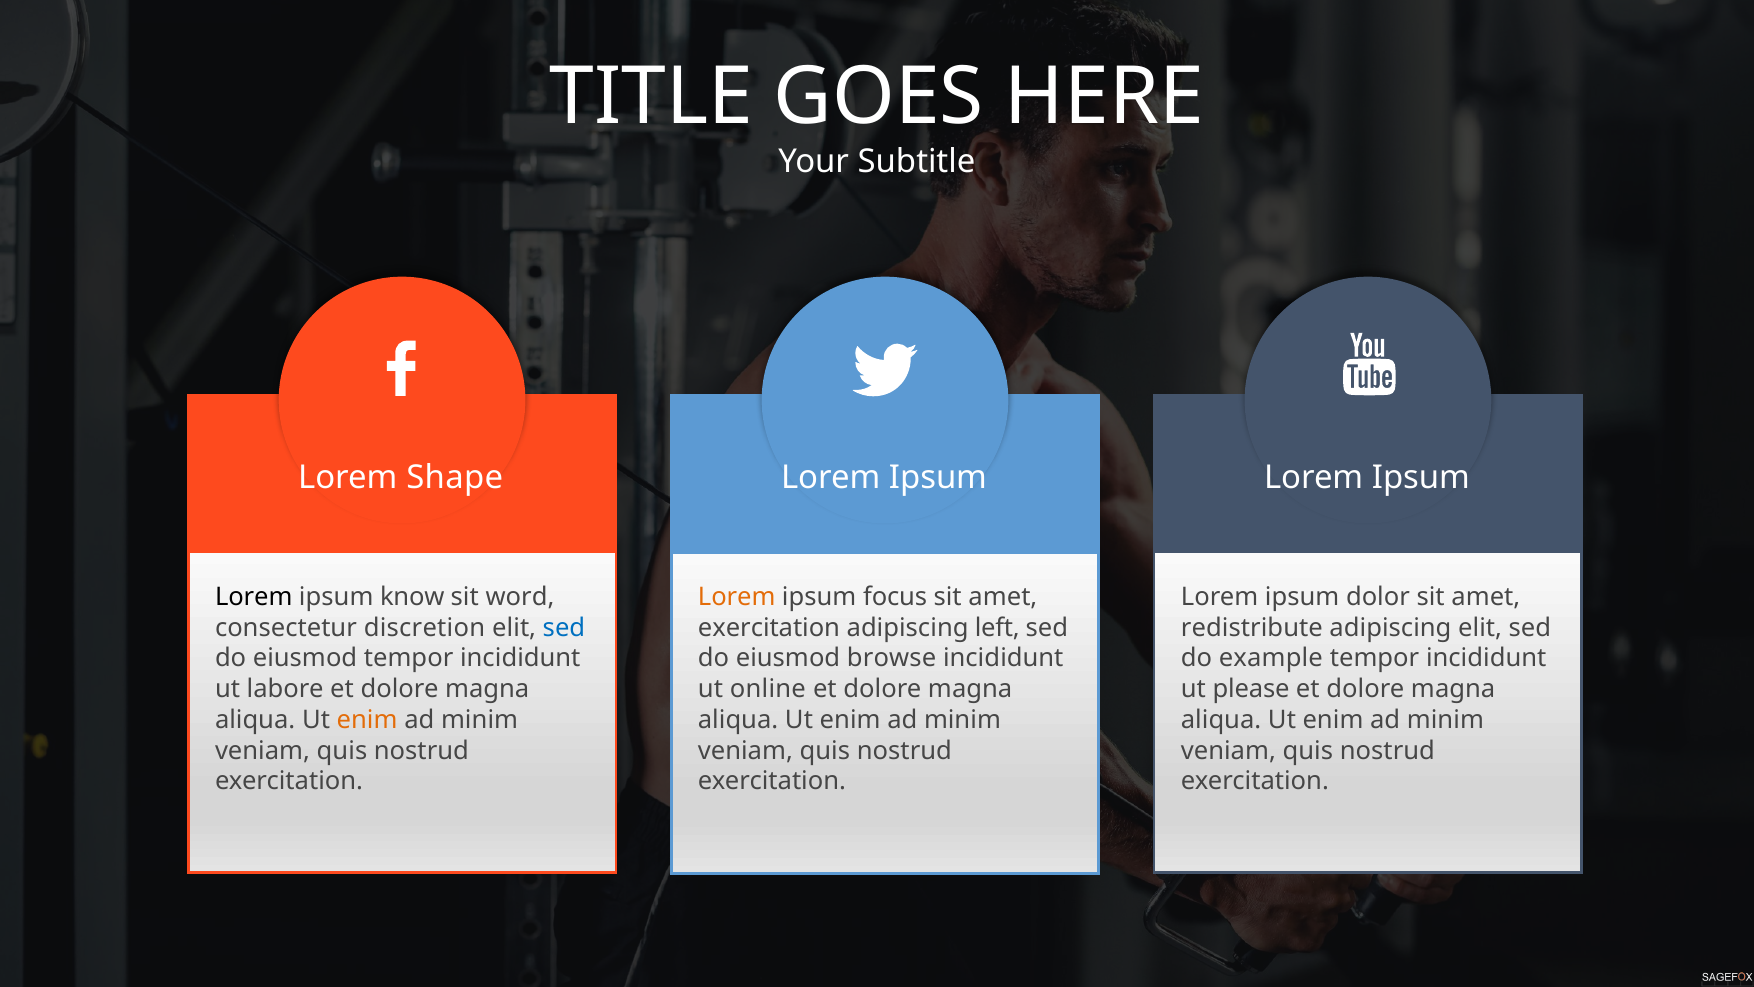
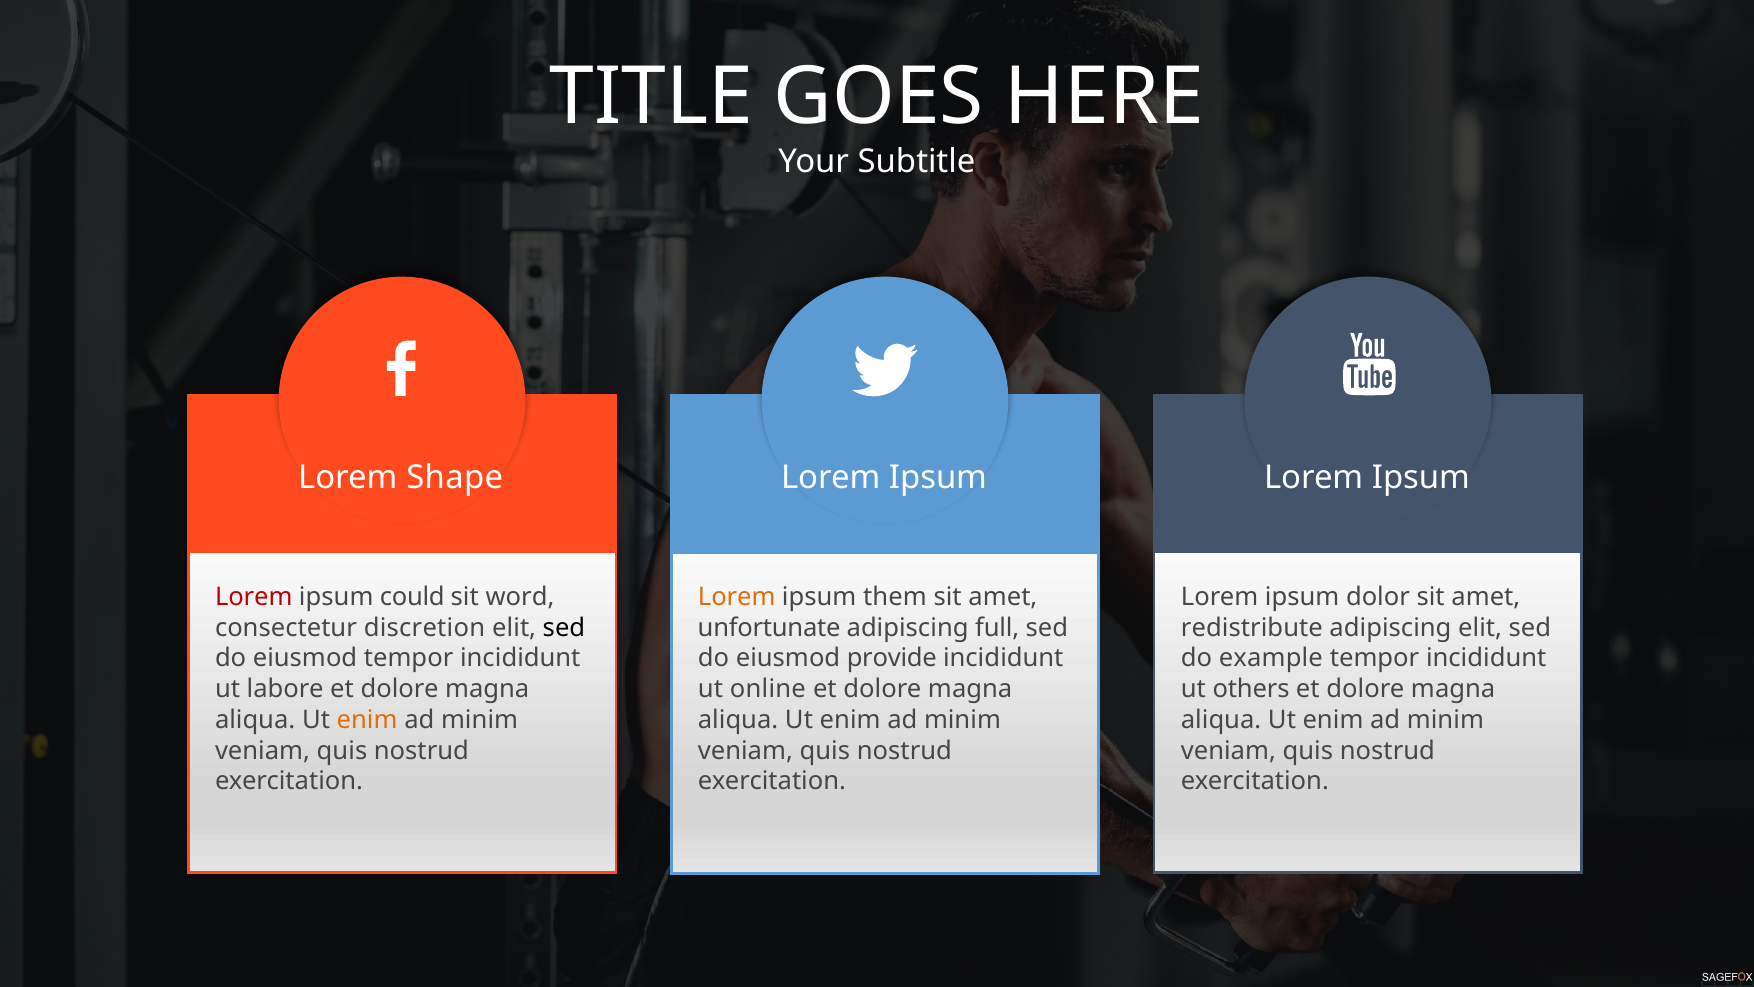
Lorem at (254, 597) colour: black -> red
know: know -> could
focus: focus -> them
sed at (564, 628) colour: blue -> black
exercitation at (769, 628): exercitation -> unfortunate
left: left -> full
browse: browse -> provide
please: please -> others
